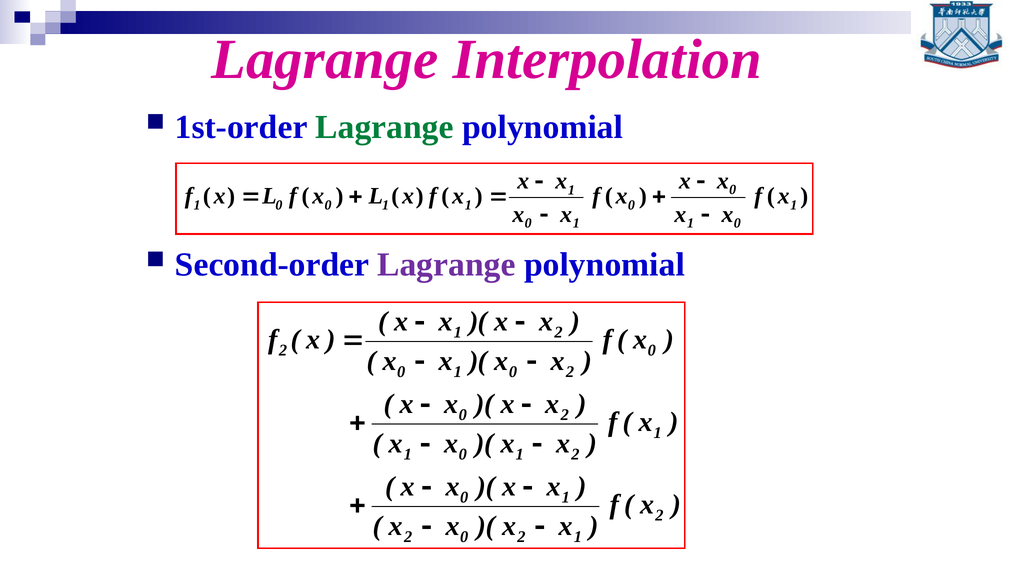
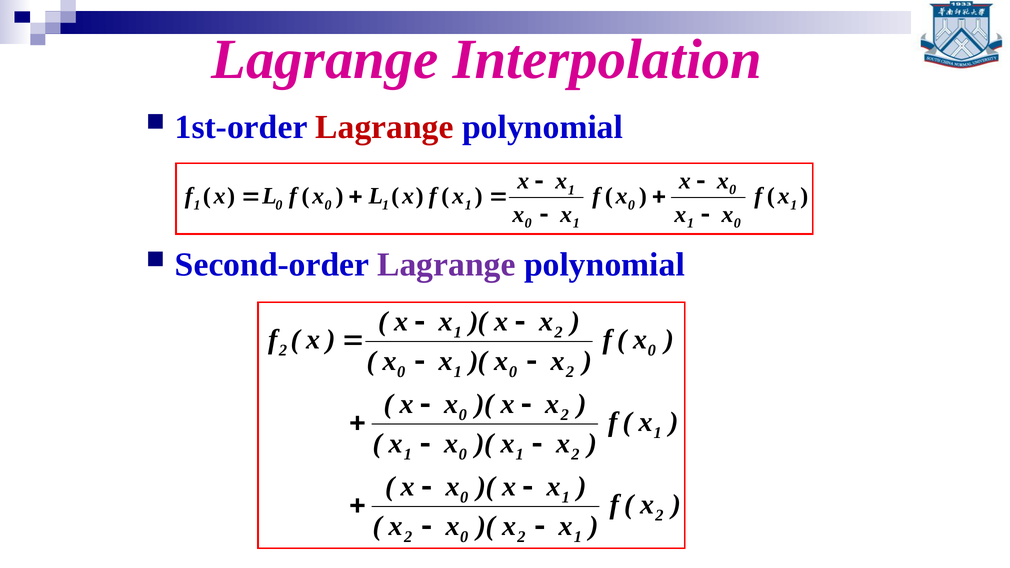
Lagrange at (385, 127) colour: green -> red
